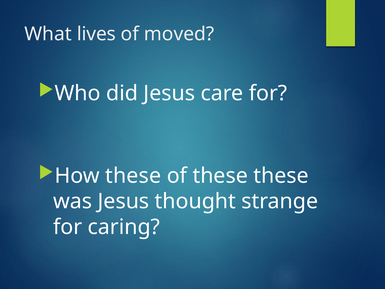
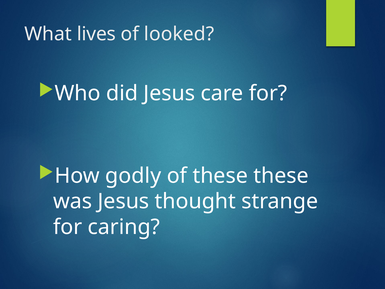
moved: moved -> looked
How these: these -> godly
